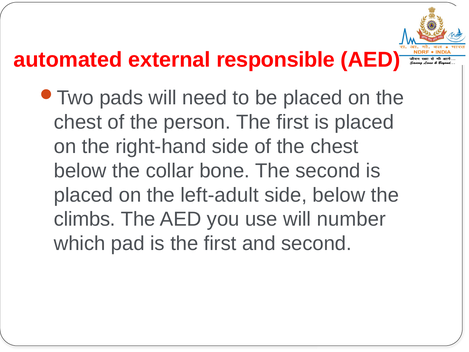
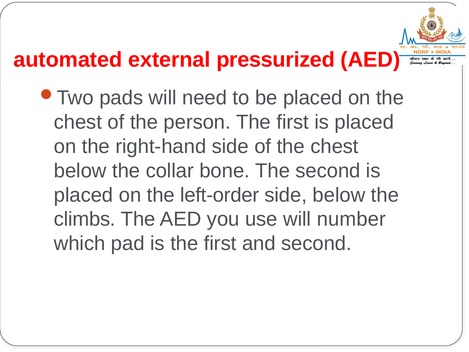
responsible: responsible -> pressurized
left-adult: left-adult -> left-order
